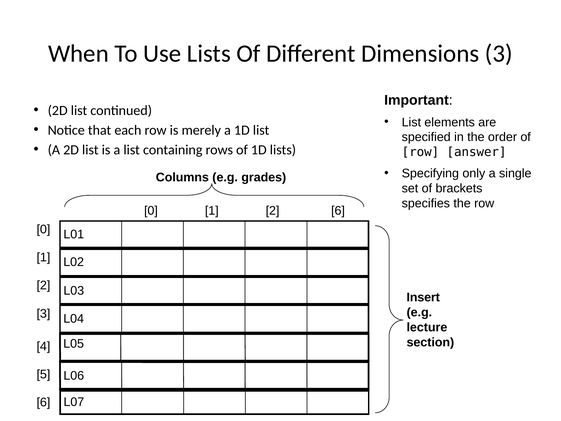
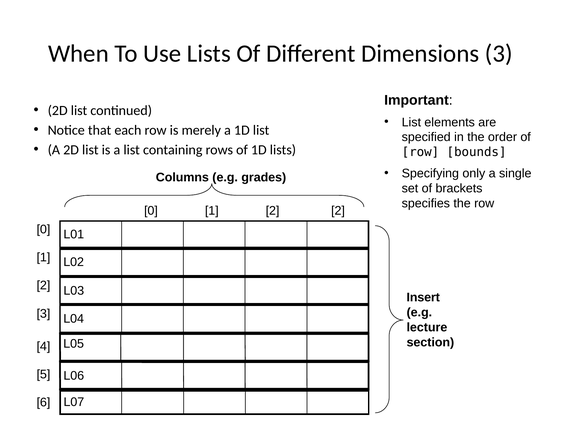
answer: answer -> bounds
2 6: 6 -> 2
